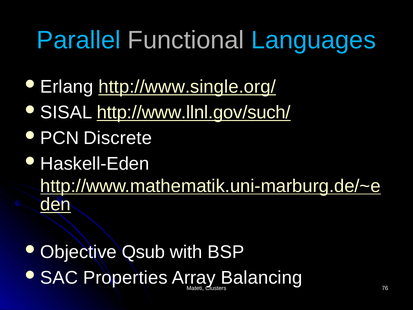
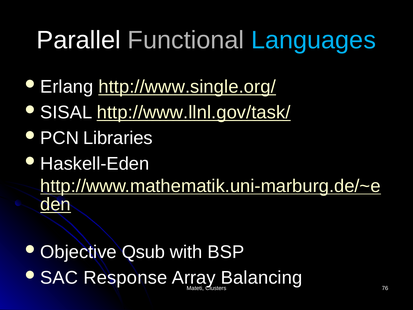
Parallel colour: light blue -> white
http://www.llnl.gov/such/: http://www.llnl.gov/such/ -> http://www.llnl.gov/task/
Discrete: Discrete -> Libraries
Properties: Properties -> Response
